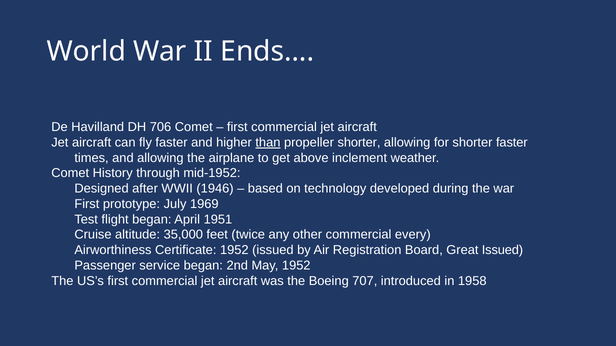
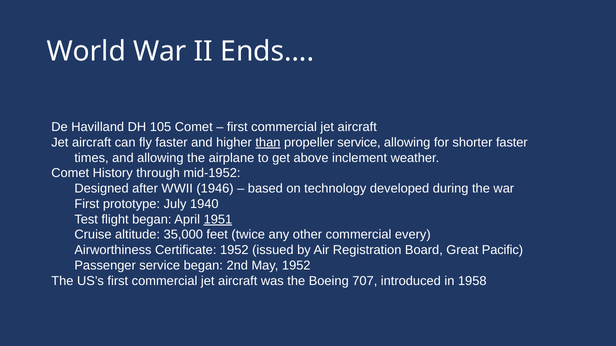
706: 706 -> 105
propeller shorter: shorter -> service
1969: 1969 -> 1940
1951 underline: none -> present
Great Issued: Issued -> Pacific
